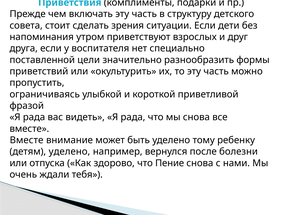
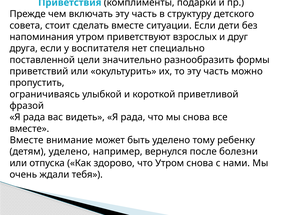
сделать зрения: зрения -> вместе
что Пение: Пение -> Утром
